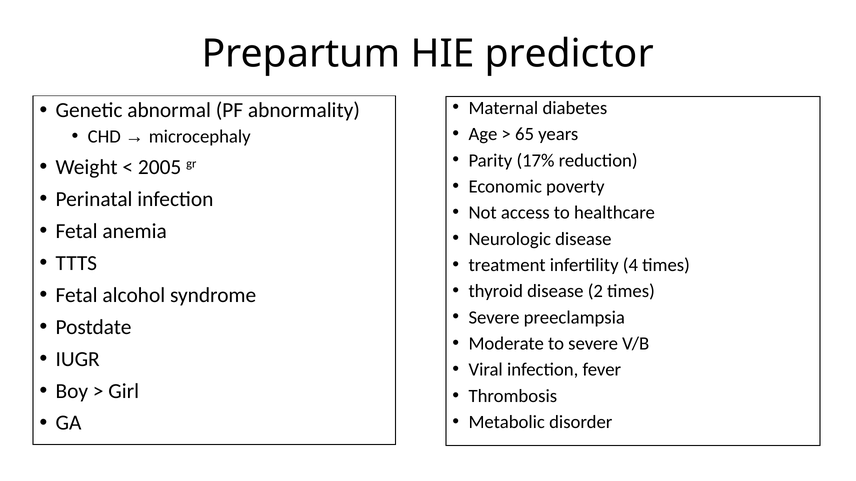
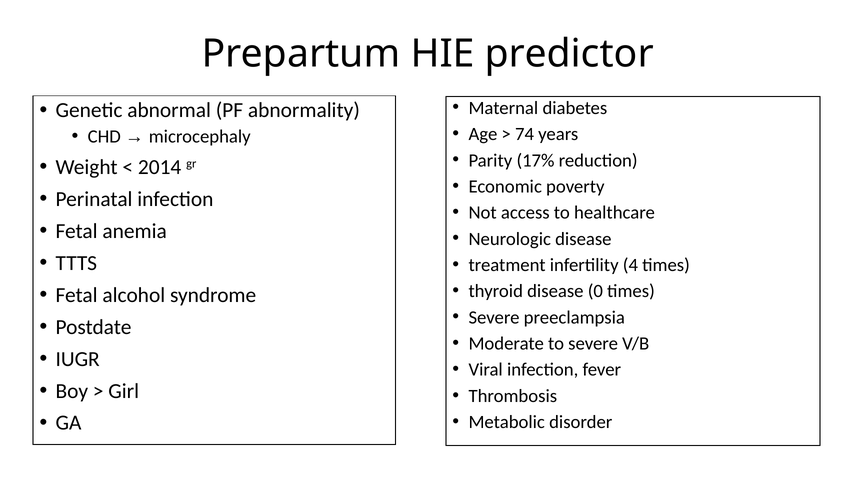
65: 65 -> 74
2005: 2005 -> 2014
2: 2 -> 0
